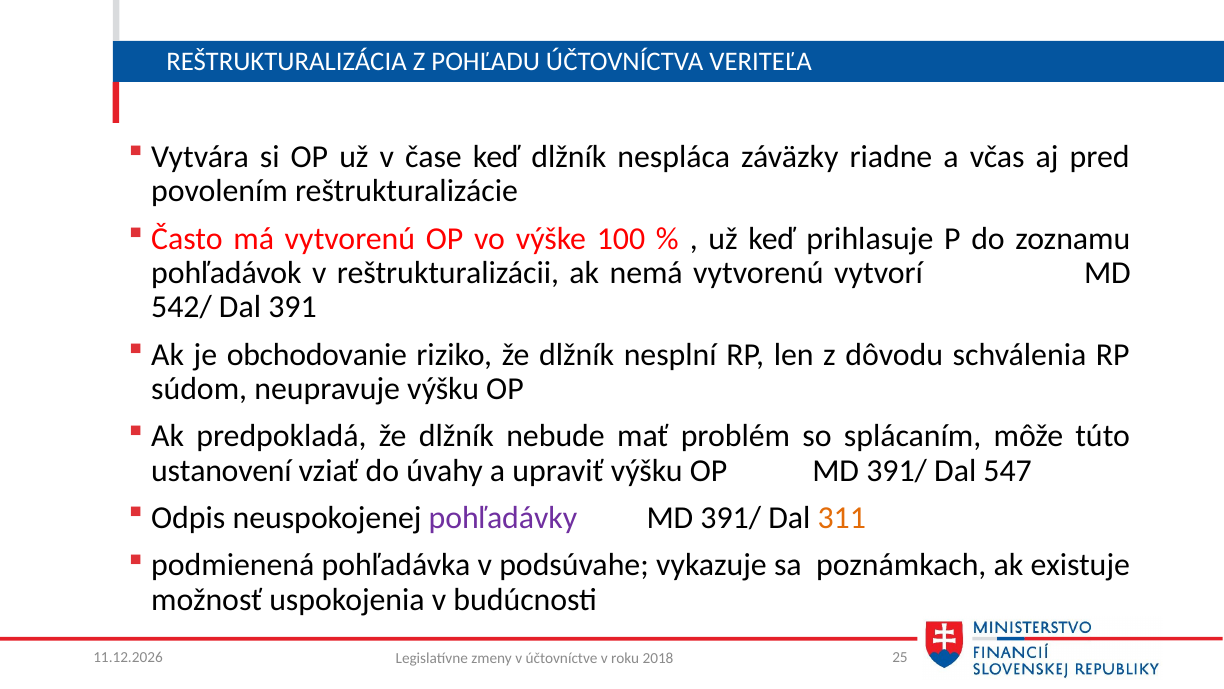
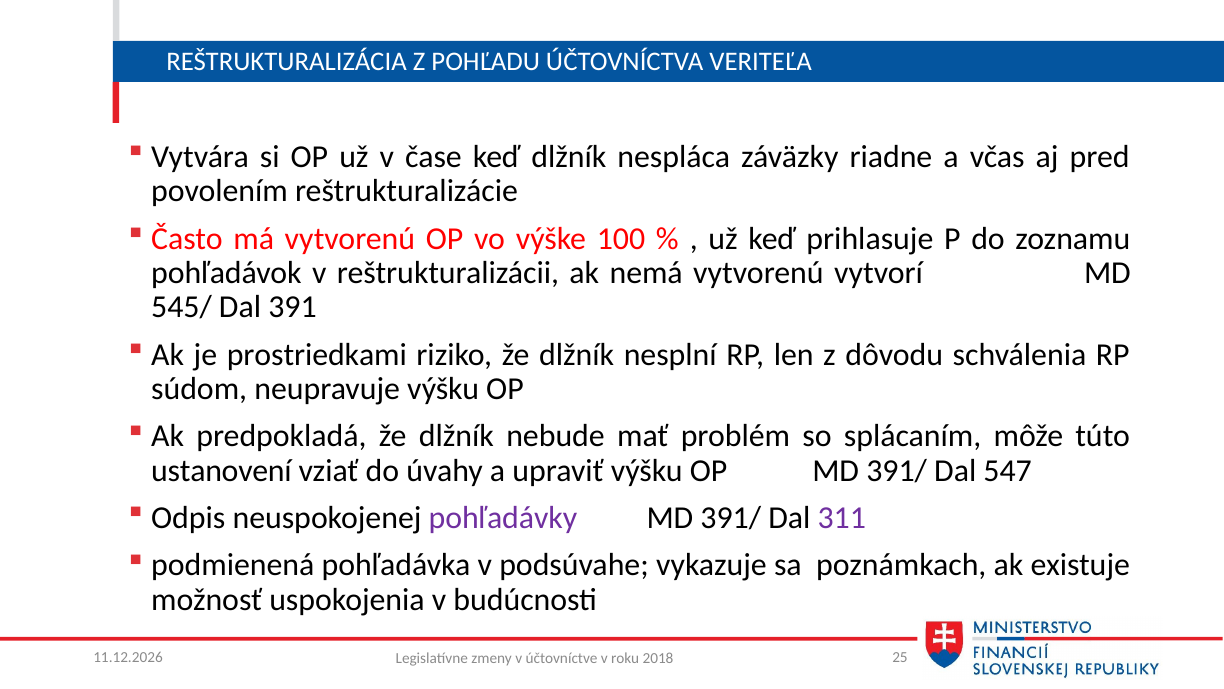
542/: 542/ -> 545/
obchodovanie: obchodovanie -> prostriedkami
311 colour: orange -> purple
